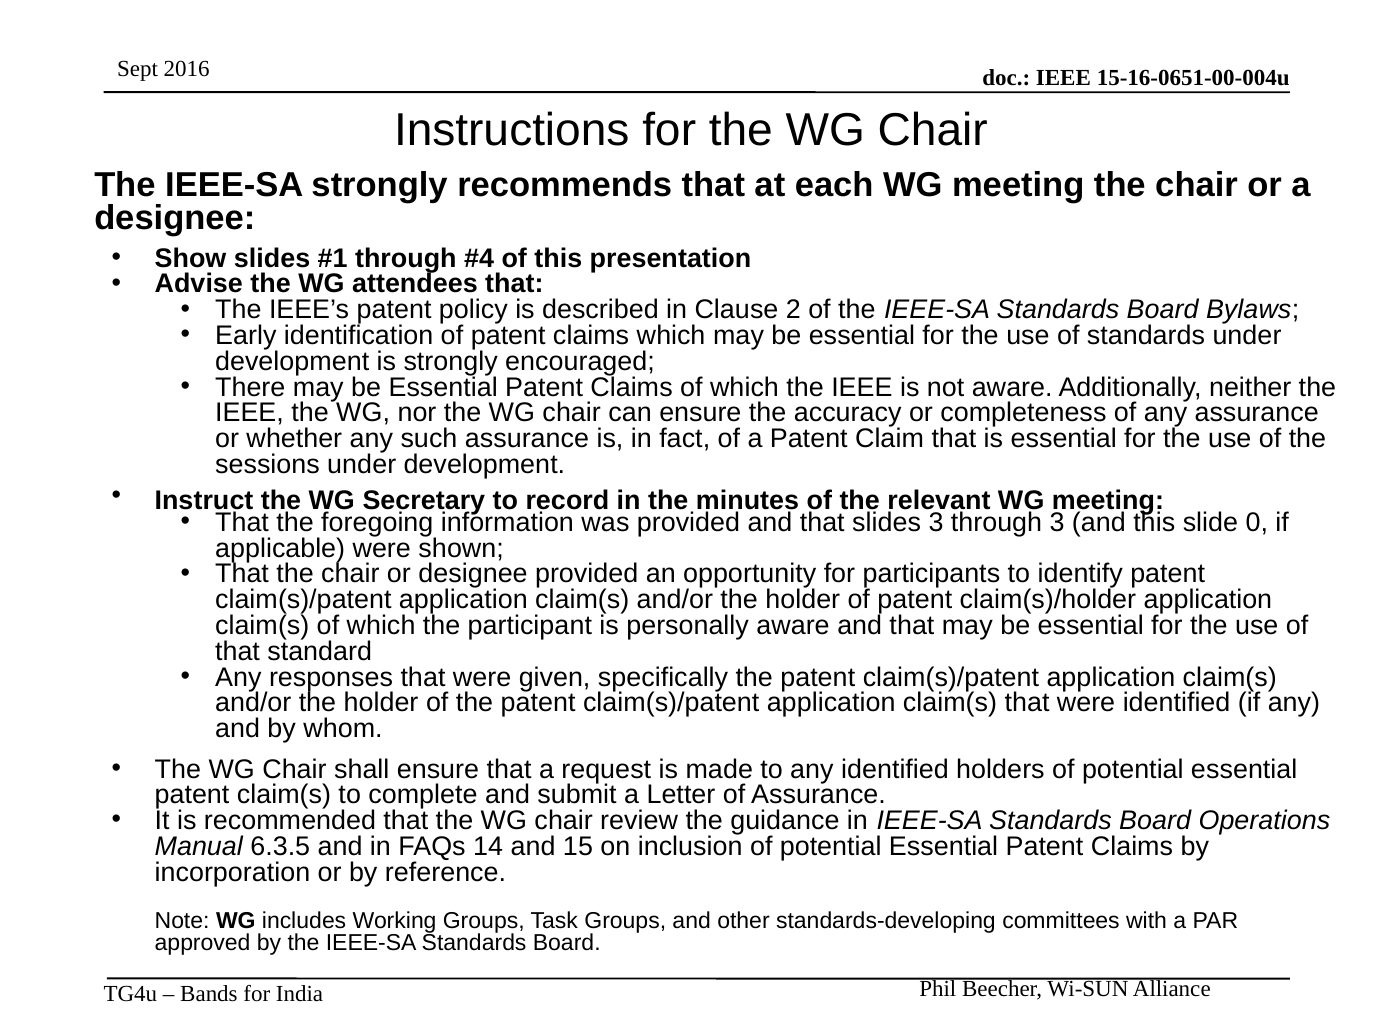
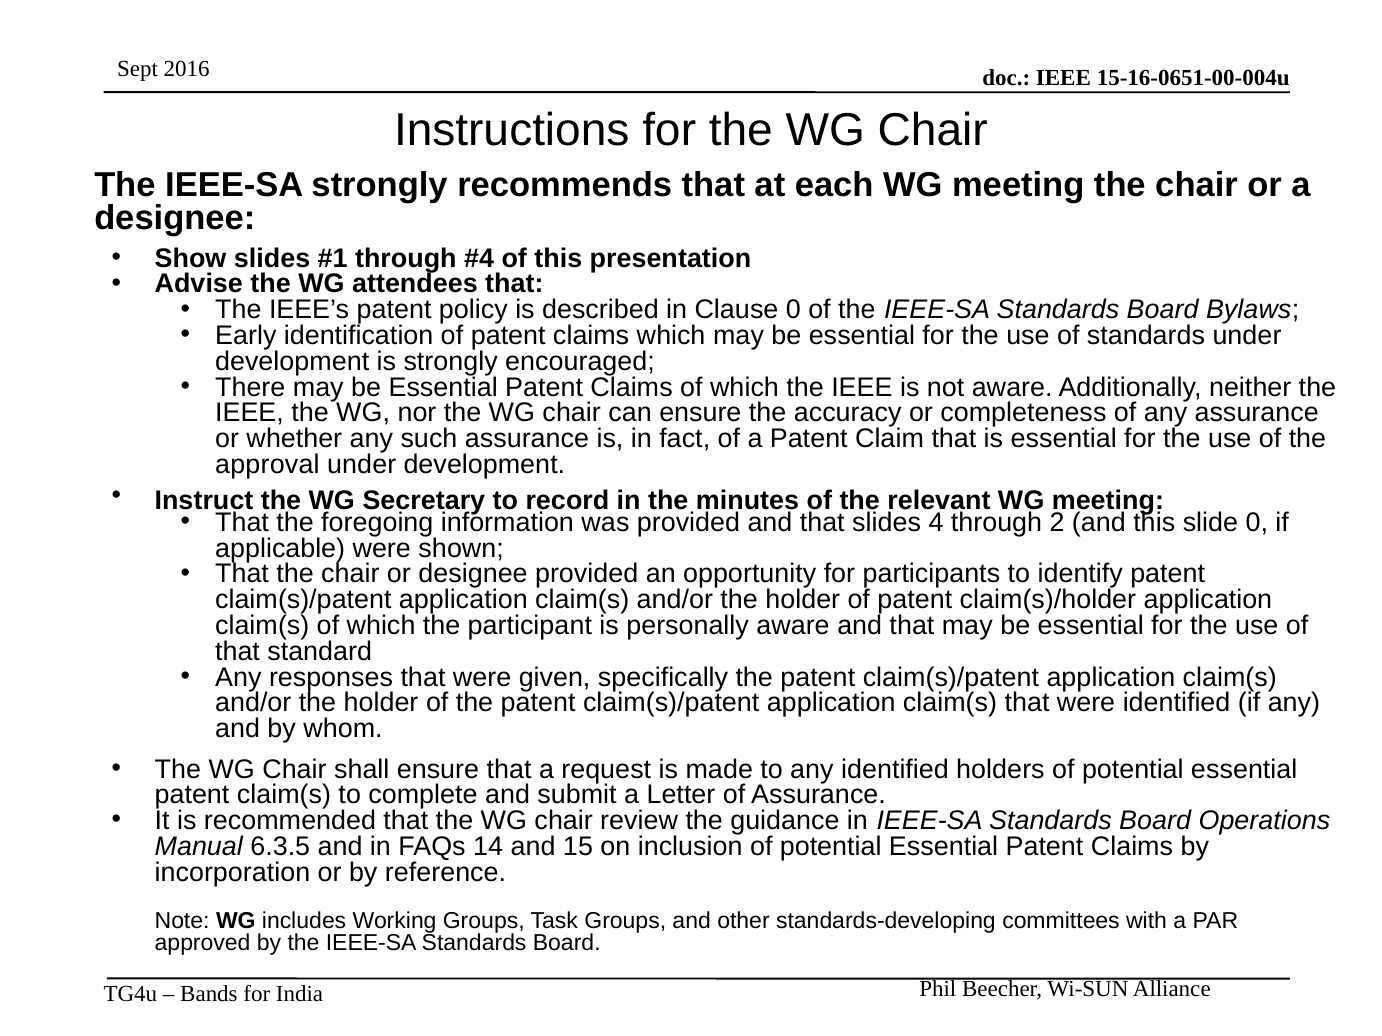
Clause 2: 2 -> 0
sessions: sessions -> approval
slides 3: 3 -> 4
through 3: 3 -> 2
